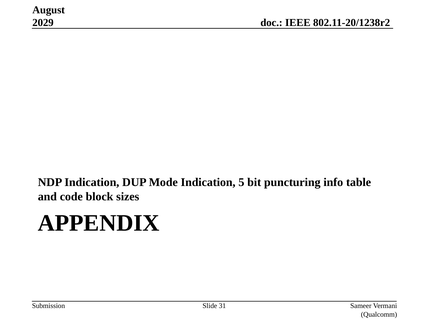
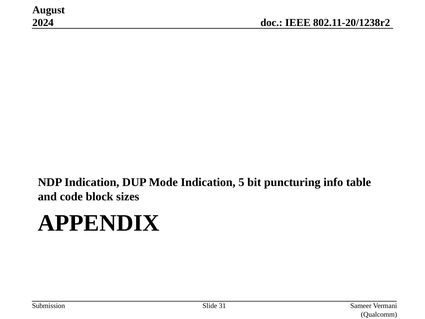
2029: 2029 -> 2024
